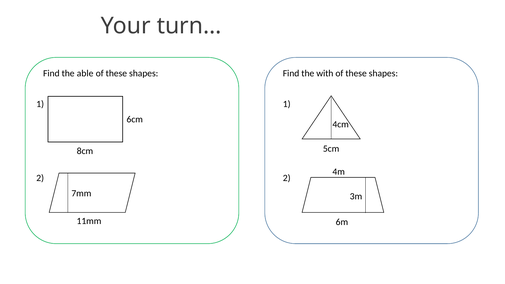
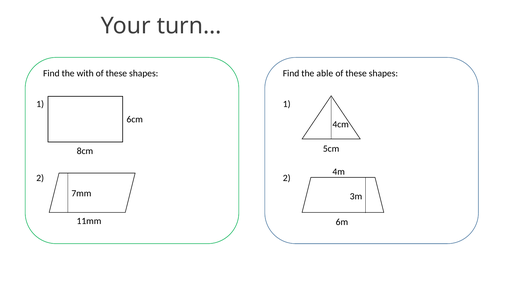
able: able -> with
with: with -> able
